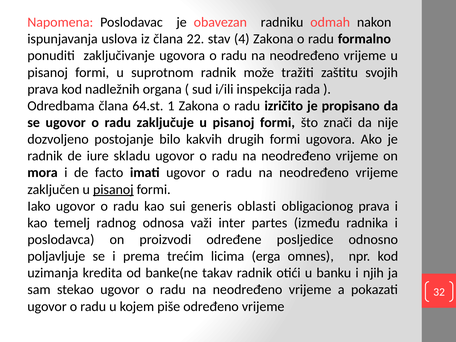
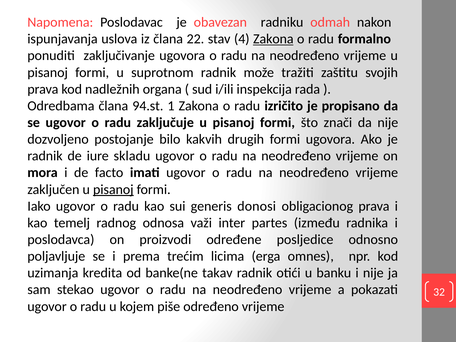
Zakona at (273, 39) underline: none -> present
64.st: 64.st -> 94.st
oblasti: oblasti -> donosi
i njih: njih -> nije
